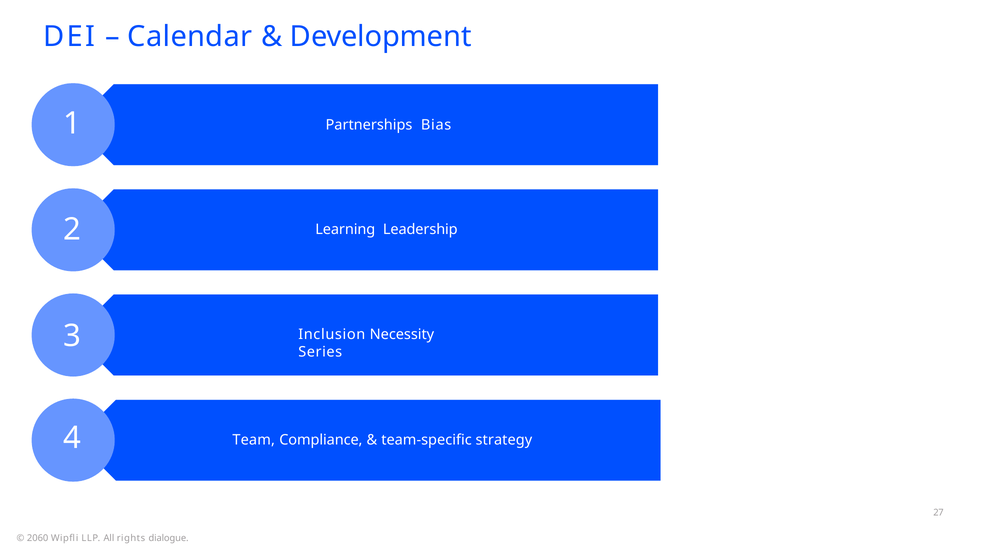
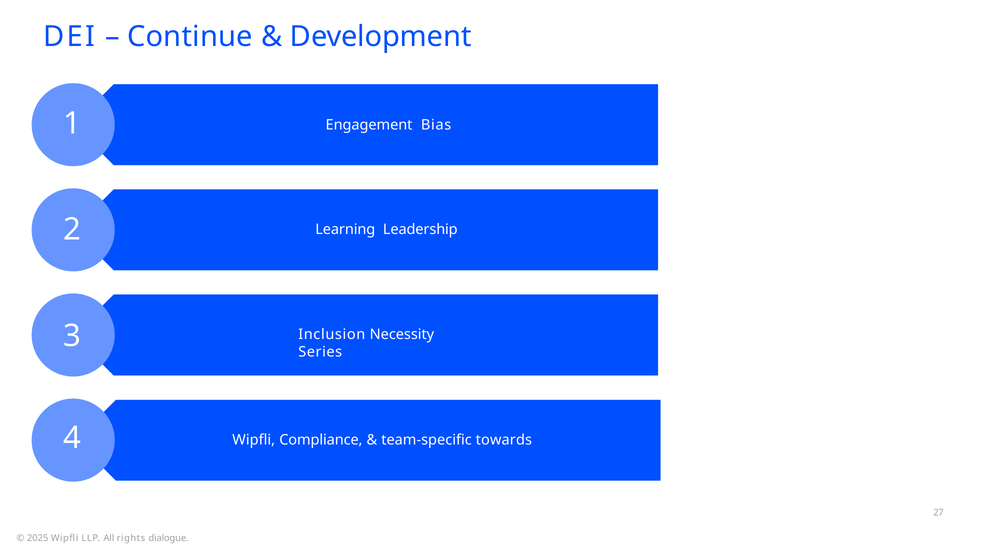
Calendar: Calendar -> Continue
Partnerships: Partnerships -> Engagement
Team at (254, 440): Team -> Wipfli
strategy: strategy -> towards
2060: 2060 -> 2025
